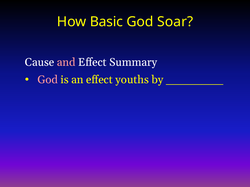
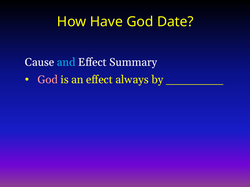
Basic: Basic -> Have
Soar: Soar -> Date
and colour: pink -> light blue
youths: youths -> always
